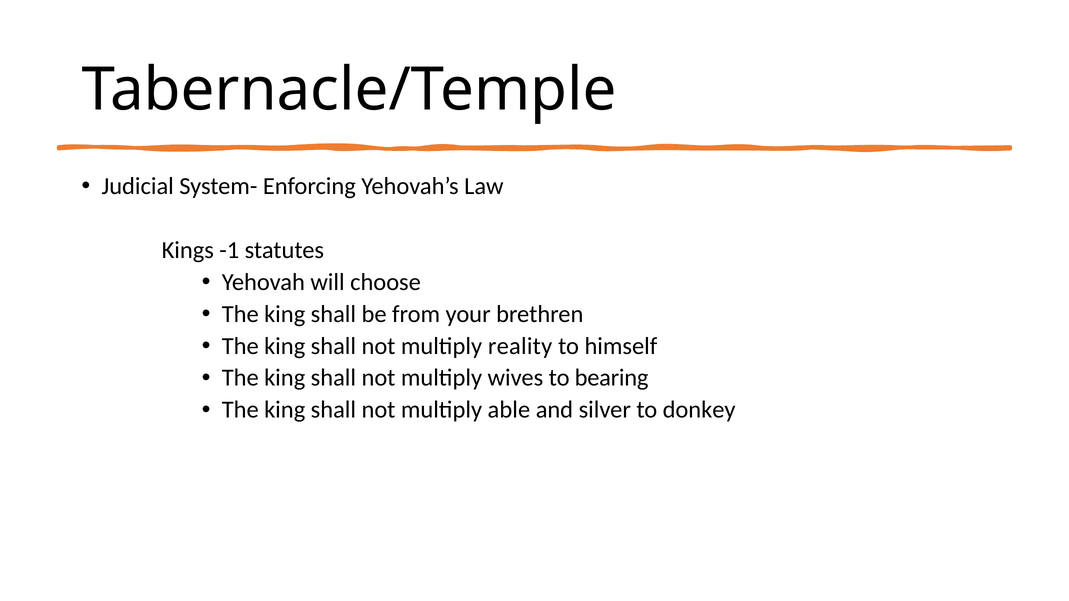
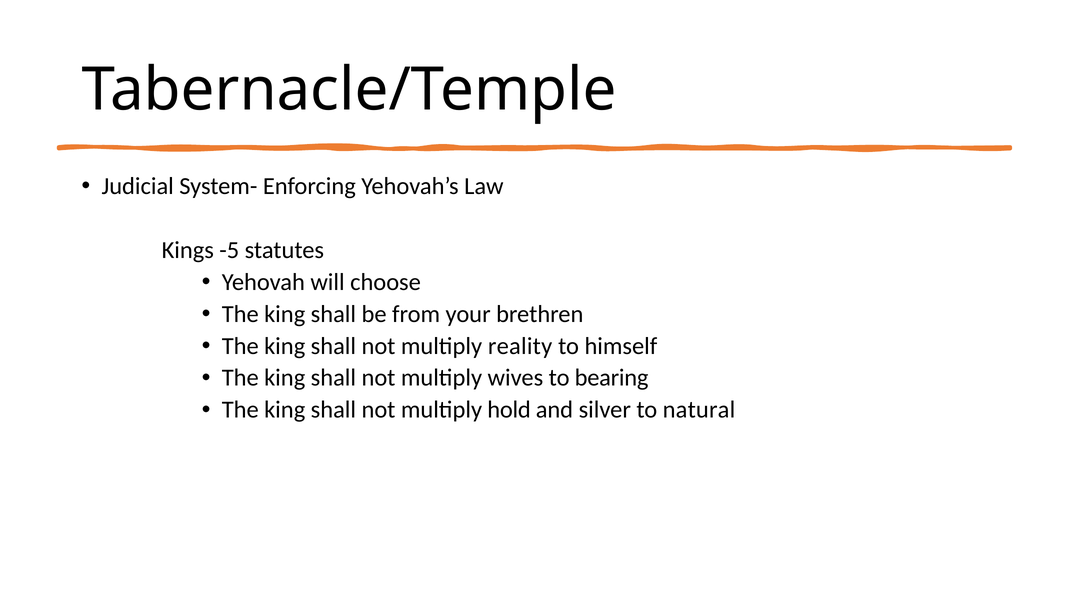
-1: -1 -> -5
able: able -> hold
donkey: donkey -> natural
